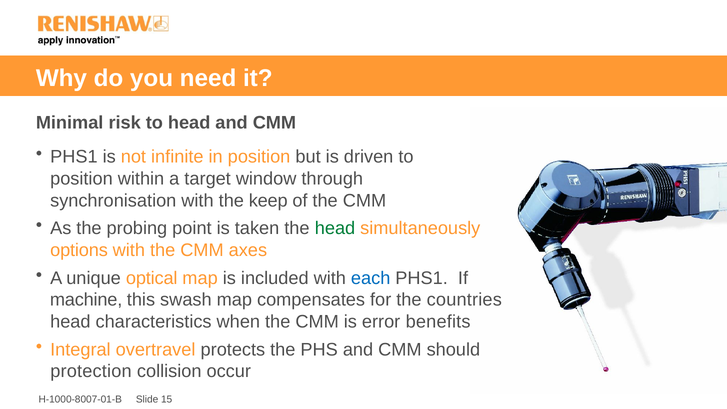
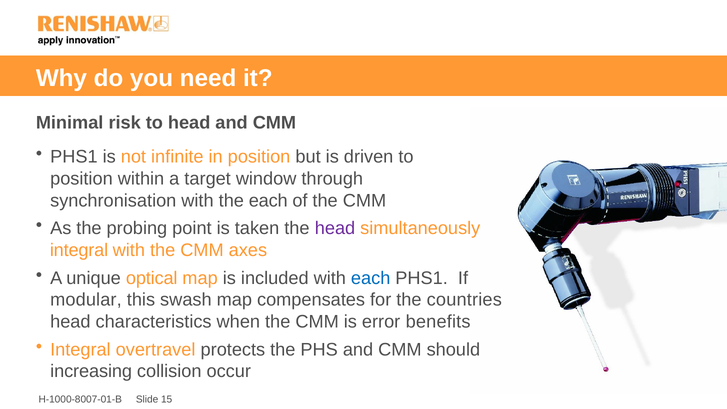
the keep: keep -> each
head at (335, 228) colour: green -> purple
options at (79, 250): options -> integral
machine: machine -> modular
protection: protection -> increasing
